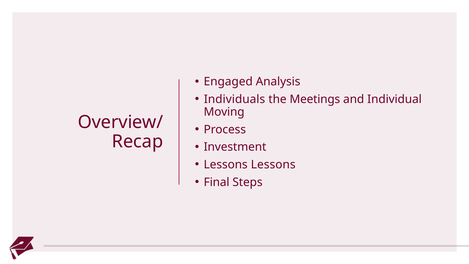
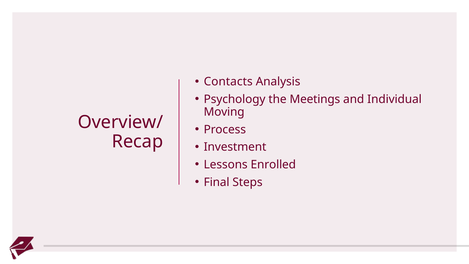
Engaged: Engaged -> Contacts
Individuals: Individuals -> Psychology
Lessons Lessons: Lessons -> Enrolled
